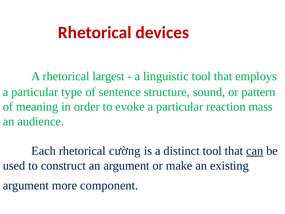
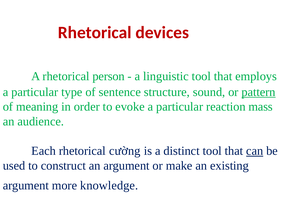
largest: largest -> person
pattern underline: none -> present
component: component -> knowledge
